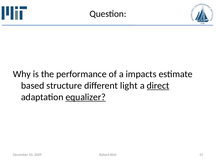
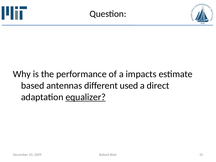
structure: structure -> antennas
light: light -> used
direct underline: present -> none
